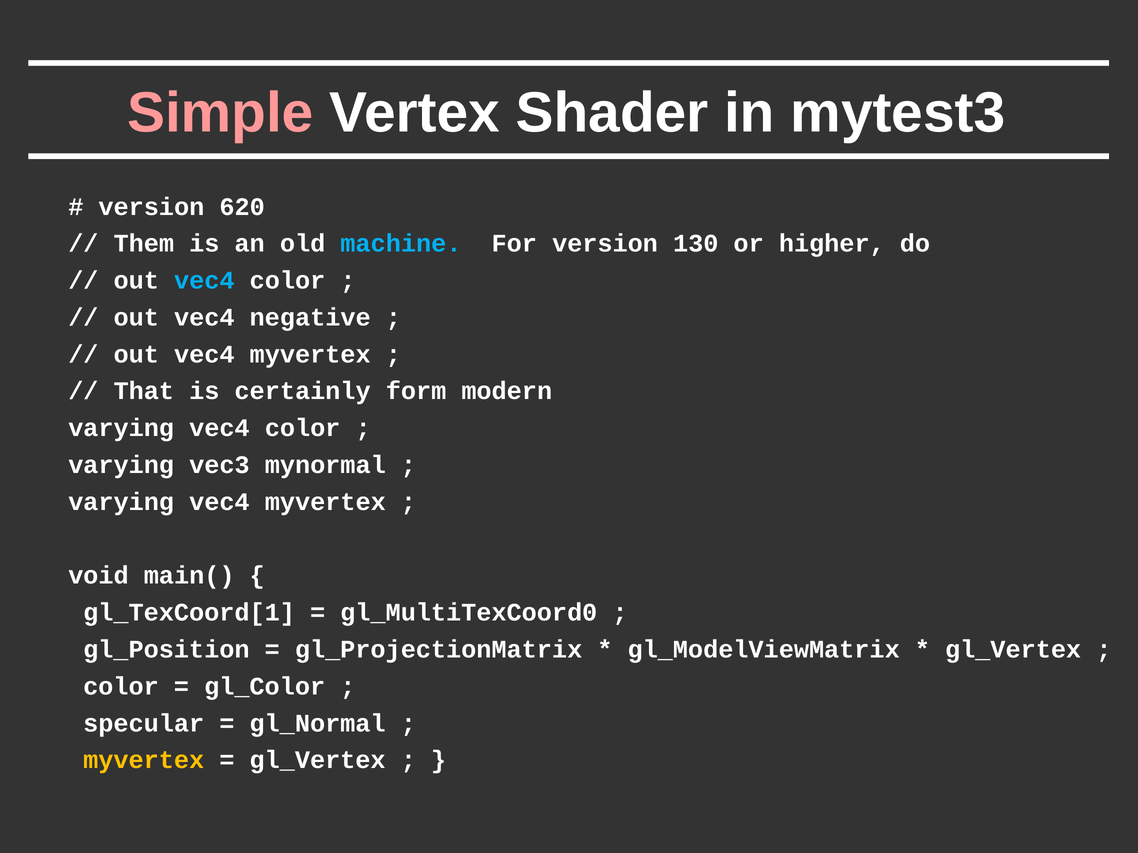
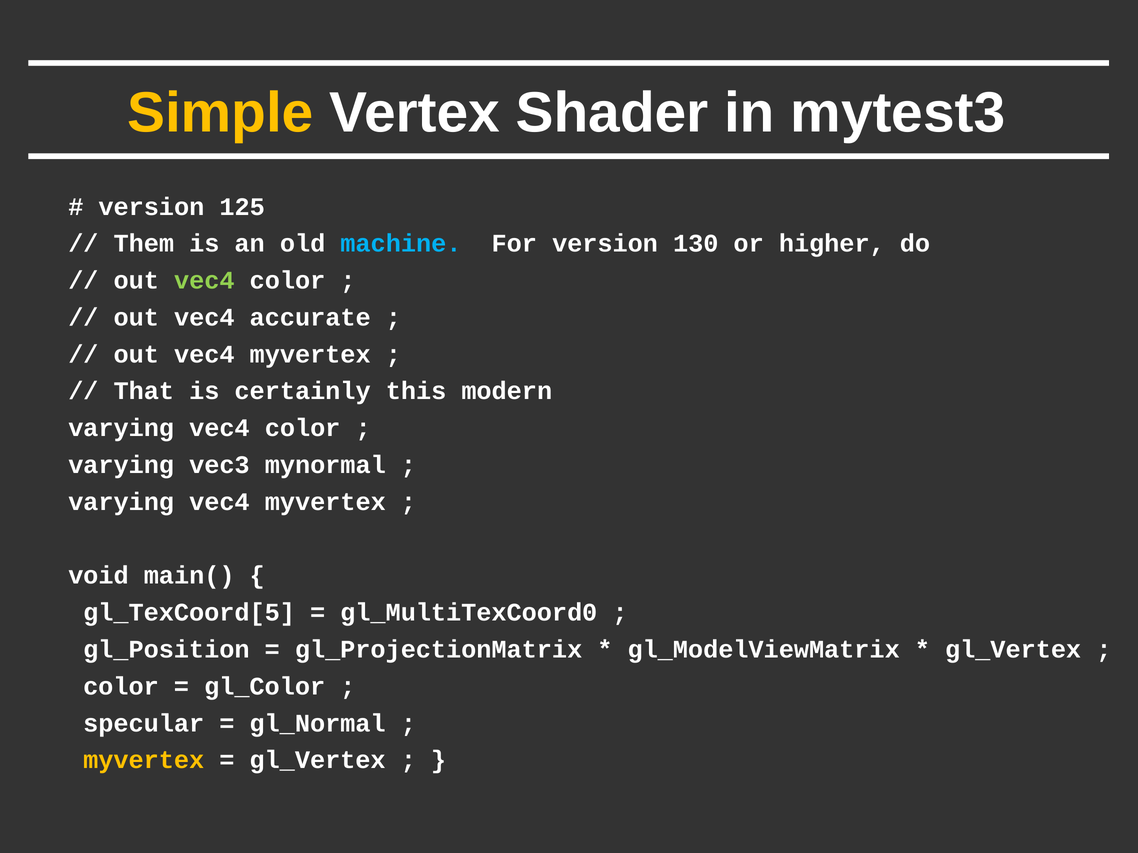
Simple colour: pink -> yellow
620: 620 -> 125
vec4 at (204, 281) colour: light blue -> light green
negative: negative -> accurate
form: form -> this
gl_TexCoord[1: gl_TexCoord[1 -> gl_TexCoord[5
